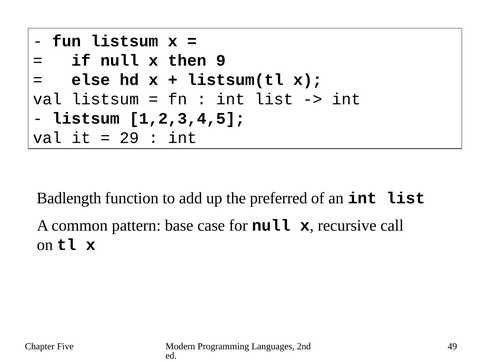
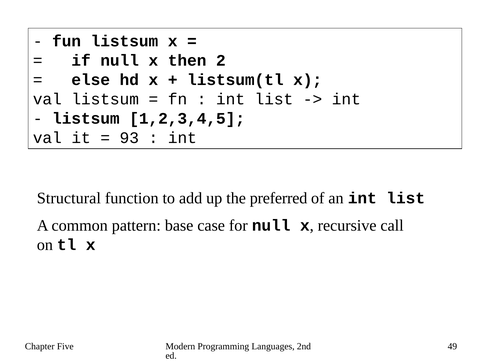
9: 9 -> 2
29: 29 -> 93
Badlength: Badlength -> Structural
